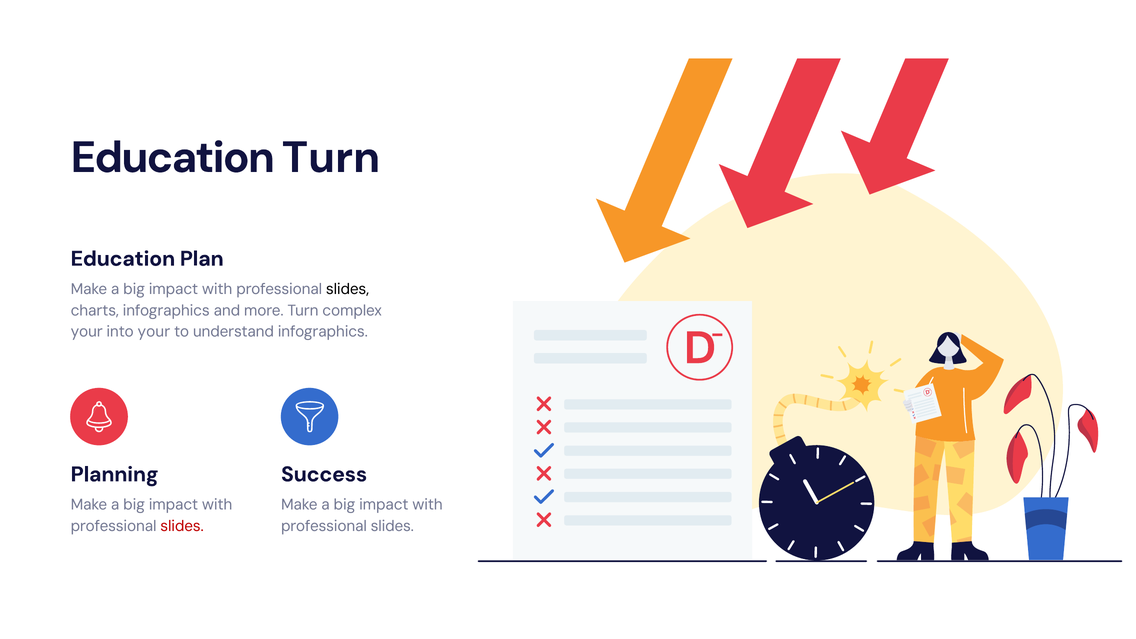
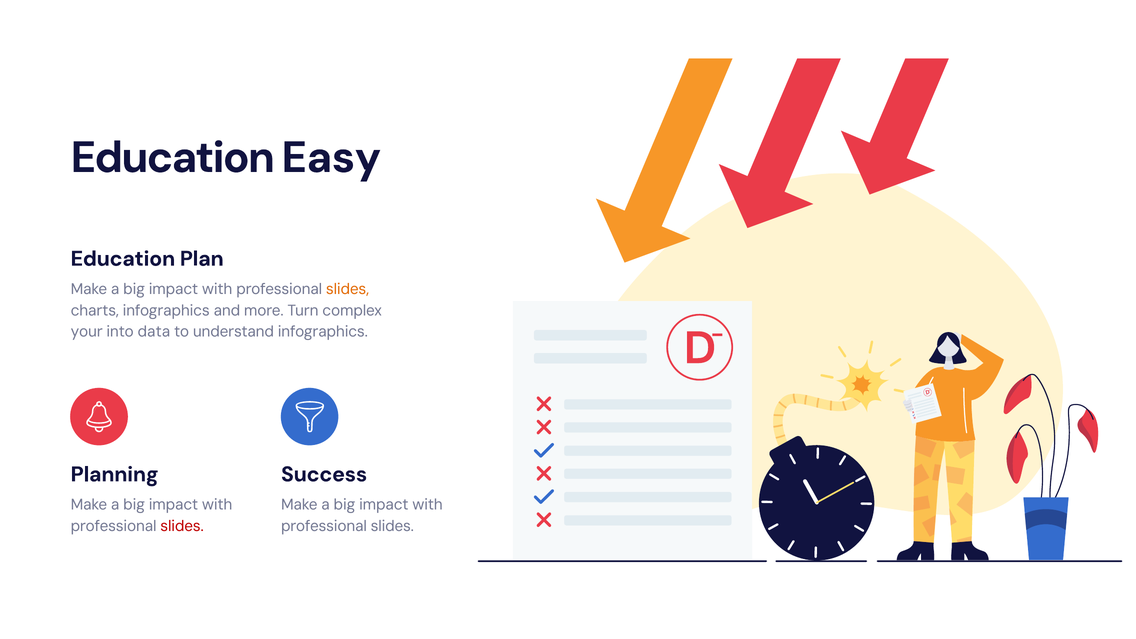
Education Turn: Turn -> Easy
slides at (348, 289) colour: black -> orange
into your: your -> data
